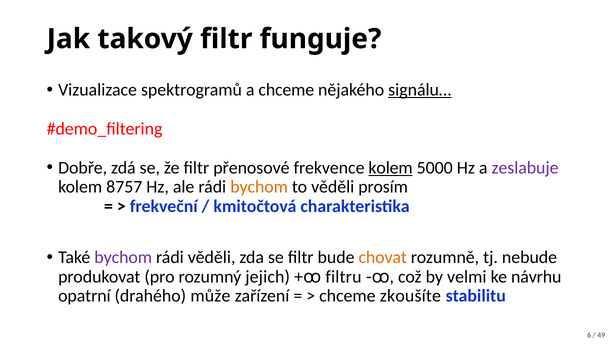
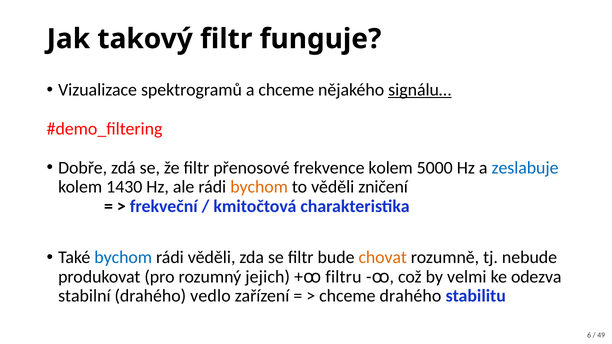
kolem at (391, 168) underline: present -> none
zeslabuje colour: purple -> blue
8757: 8757 -> 1430
prosím: prosím -> zničení
bychom at (123, 258) colour: purple -> blue
návrhu: návrhu -> odezva
opatrní: opatrní -> stabilní
může: může -> vedlo
chceme zkoušíte: zkoušíte -> drahého
